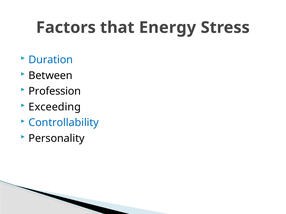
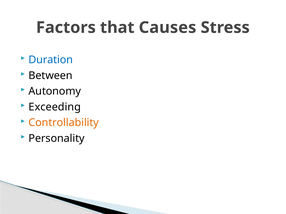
Energy: Energy -> Causes
Profession: Profession -> Autonomy
Controllability colour: blue -> orange
